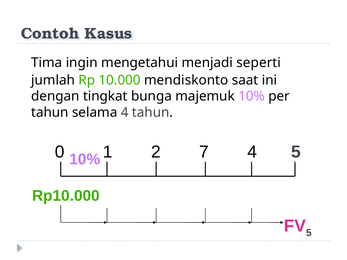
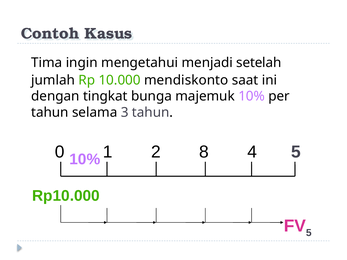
seperti: seperti -> setelah
selama 4: 4 -> 3
7: 7 -> 8
